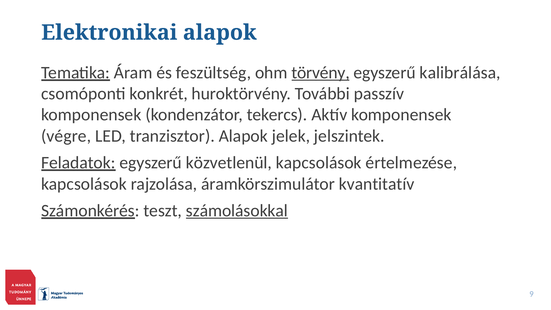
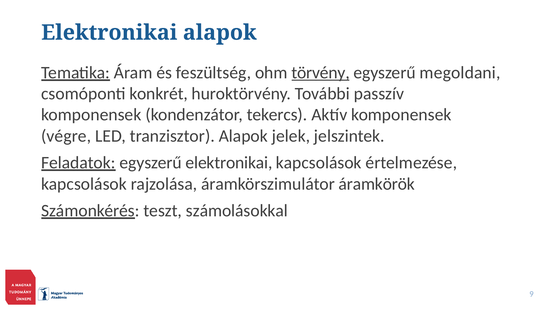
kalibrálása: kalibrálása -> megoldani
egyszerű közvetlenül: közvetlenül -> elektronikai
kvantitatív: kvantitatív -> áramkörök
számolásokkal underline: present -> none
